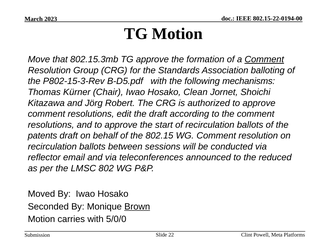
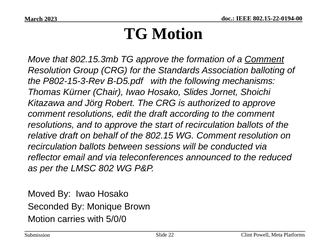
Clean: Clean -> Slides
patents: patents -> relative
Brown underline: present -> none
